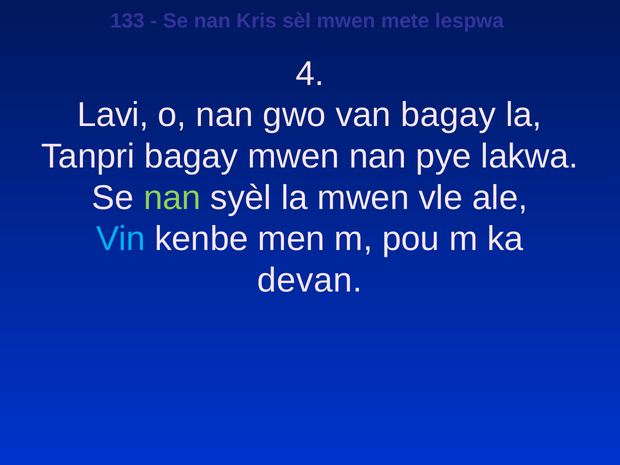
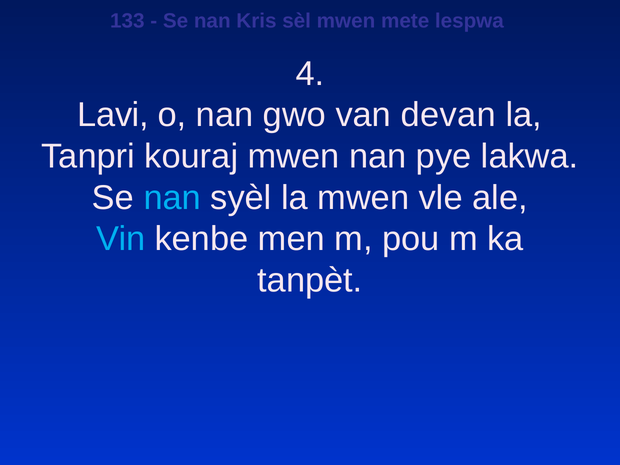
van bagay: bagay -> devan
Tanpri bagay: bagay -> kouraj
nan at (172, 198) colour: light green -> light blue
devan: devan -> tanpèt
